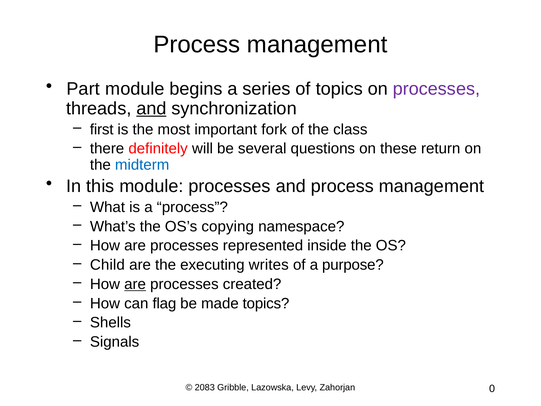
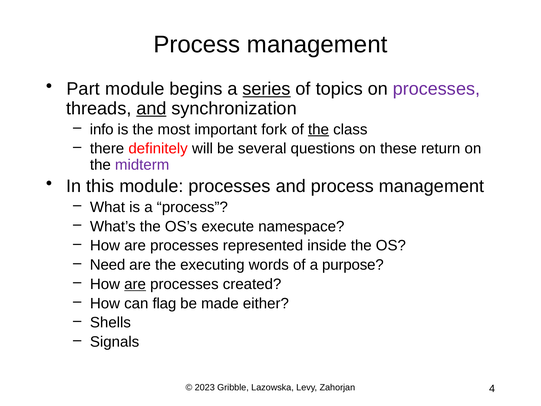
series underline: none -> present
first: first -> info
the at (319, 129) underline: none -> present
midterm colour: blue -> purple
copying: copying -> execute
Child: Child -> Need
writes: writes -> words
made topics: topics -> either
2083: 2083 -> 2023
0: 0 -> 4
